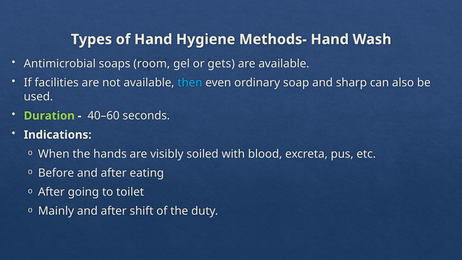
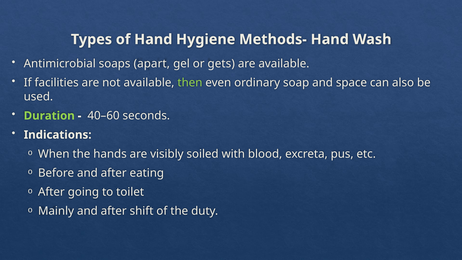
room: room -> apart
then colour: light blue -> light green
sharp: sharp -> space
